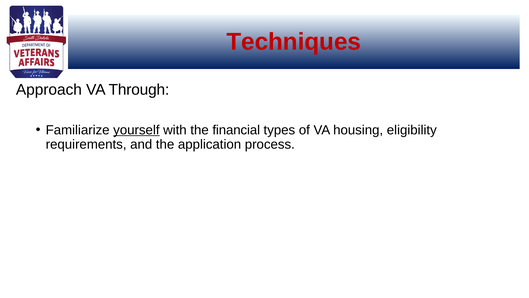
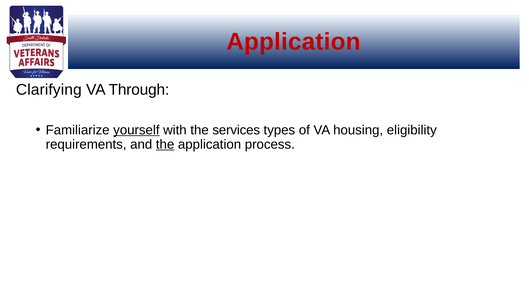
Techniques at (294, 42): Techniques -> Application
Approach: Approach -> Clarifying
financial: financial -> services
the at (165, 144) underline: none -> present
